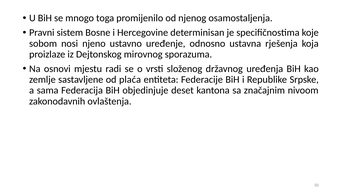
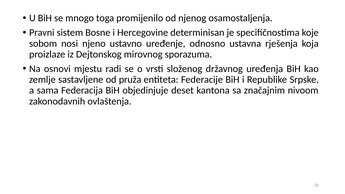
plaća: plaća -> pruža
